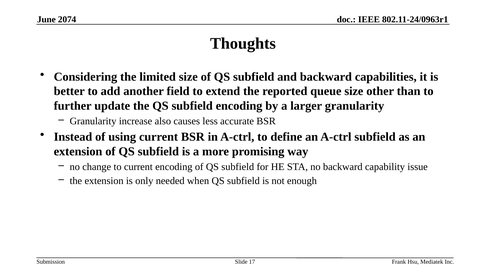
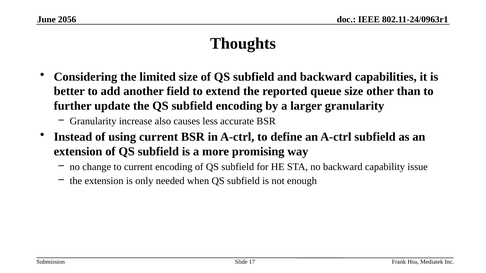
2074: 2074 -> 2056
